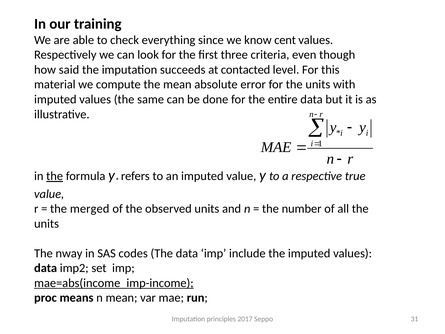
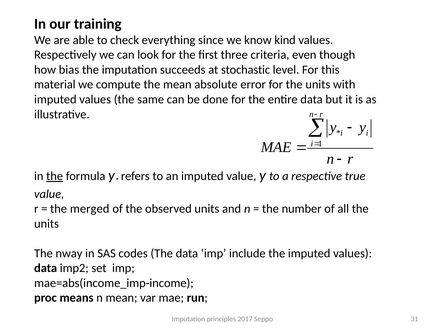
cent: cent -> kind
said: said -> bias
contacted: contacted -> stochastic
mae=abs(income_imp-income underline: present -> none
